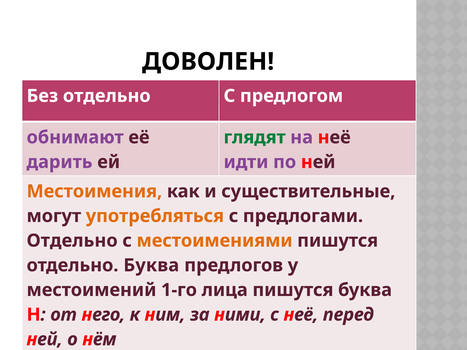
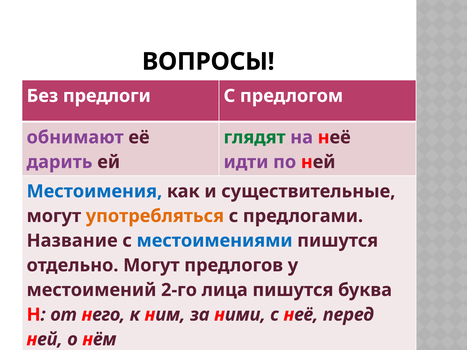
ДОВОЛЕН: ДОВОЛЕН -> ВОПРОСЫ
Без отдельно: отдельно -> предлоги
Местоимения colour: orange -> blue
Отдельно at (72, 241): Отдельно -> Название
местоимениями colour: orange -> blue
отдельно Буква: Буква -> Могут
1-го: 1-го -> 2-го
